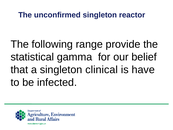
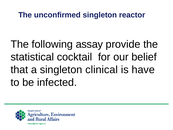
range: range -> assay
gamma: gamma -> cocktail
